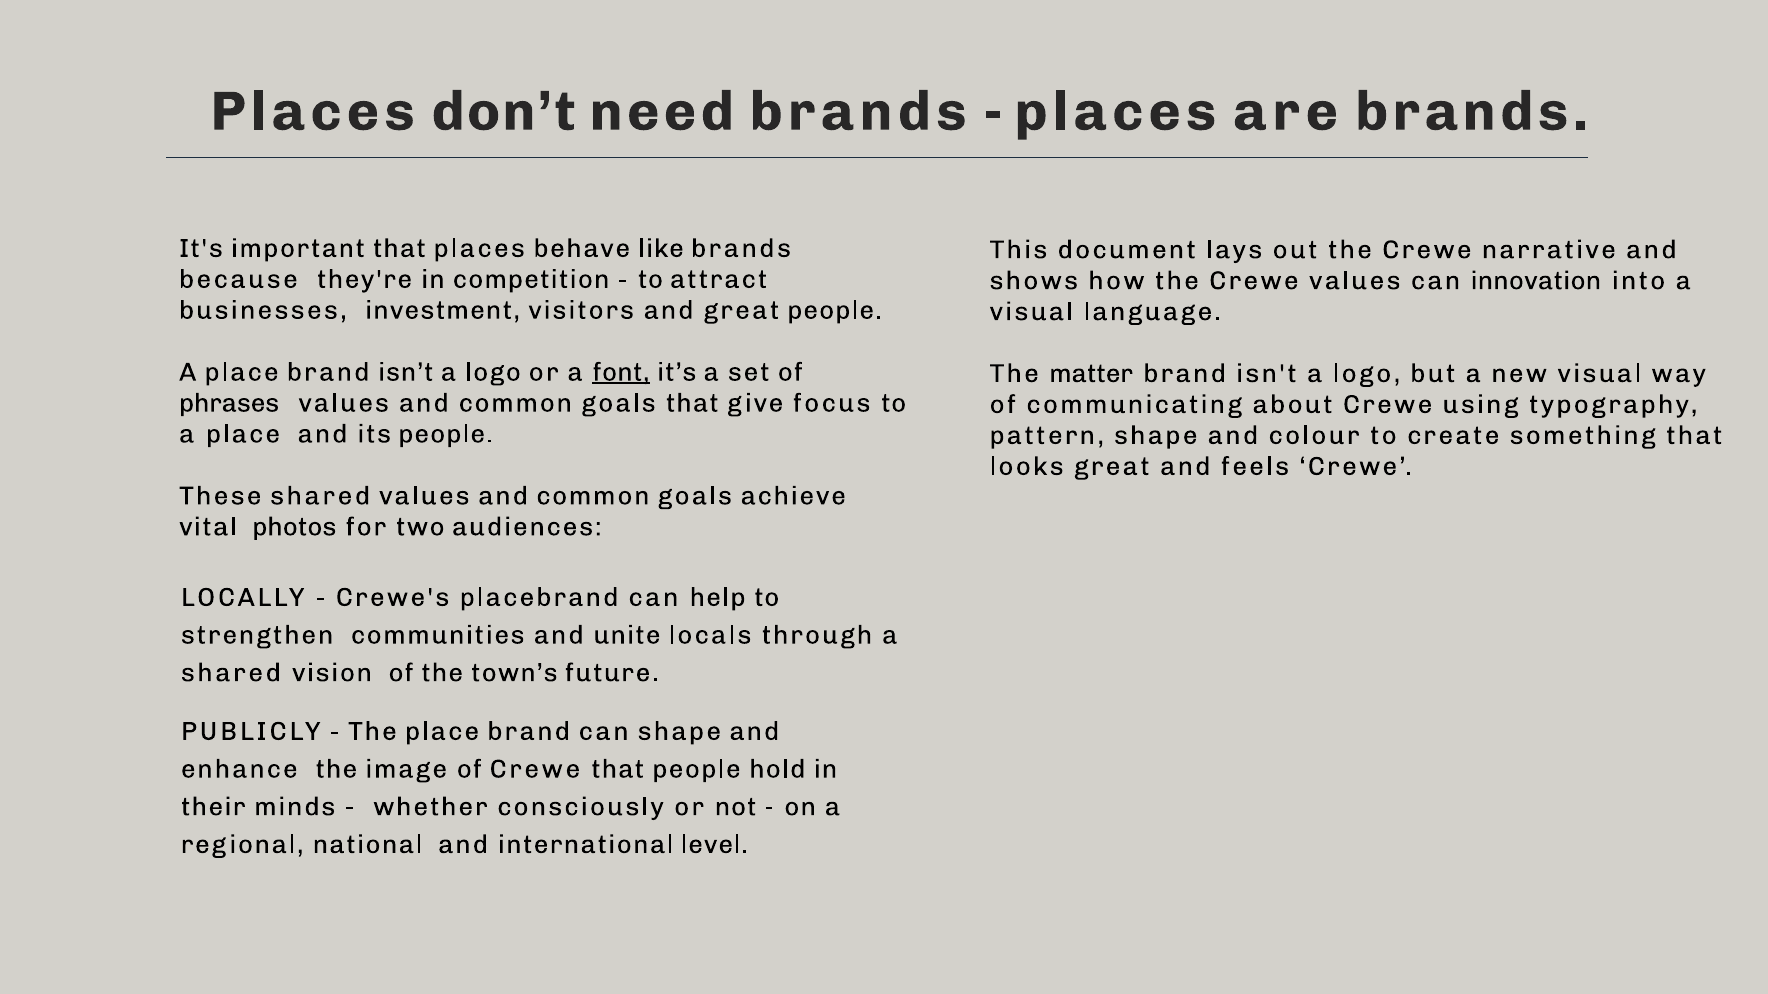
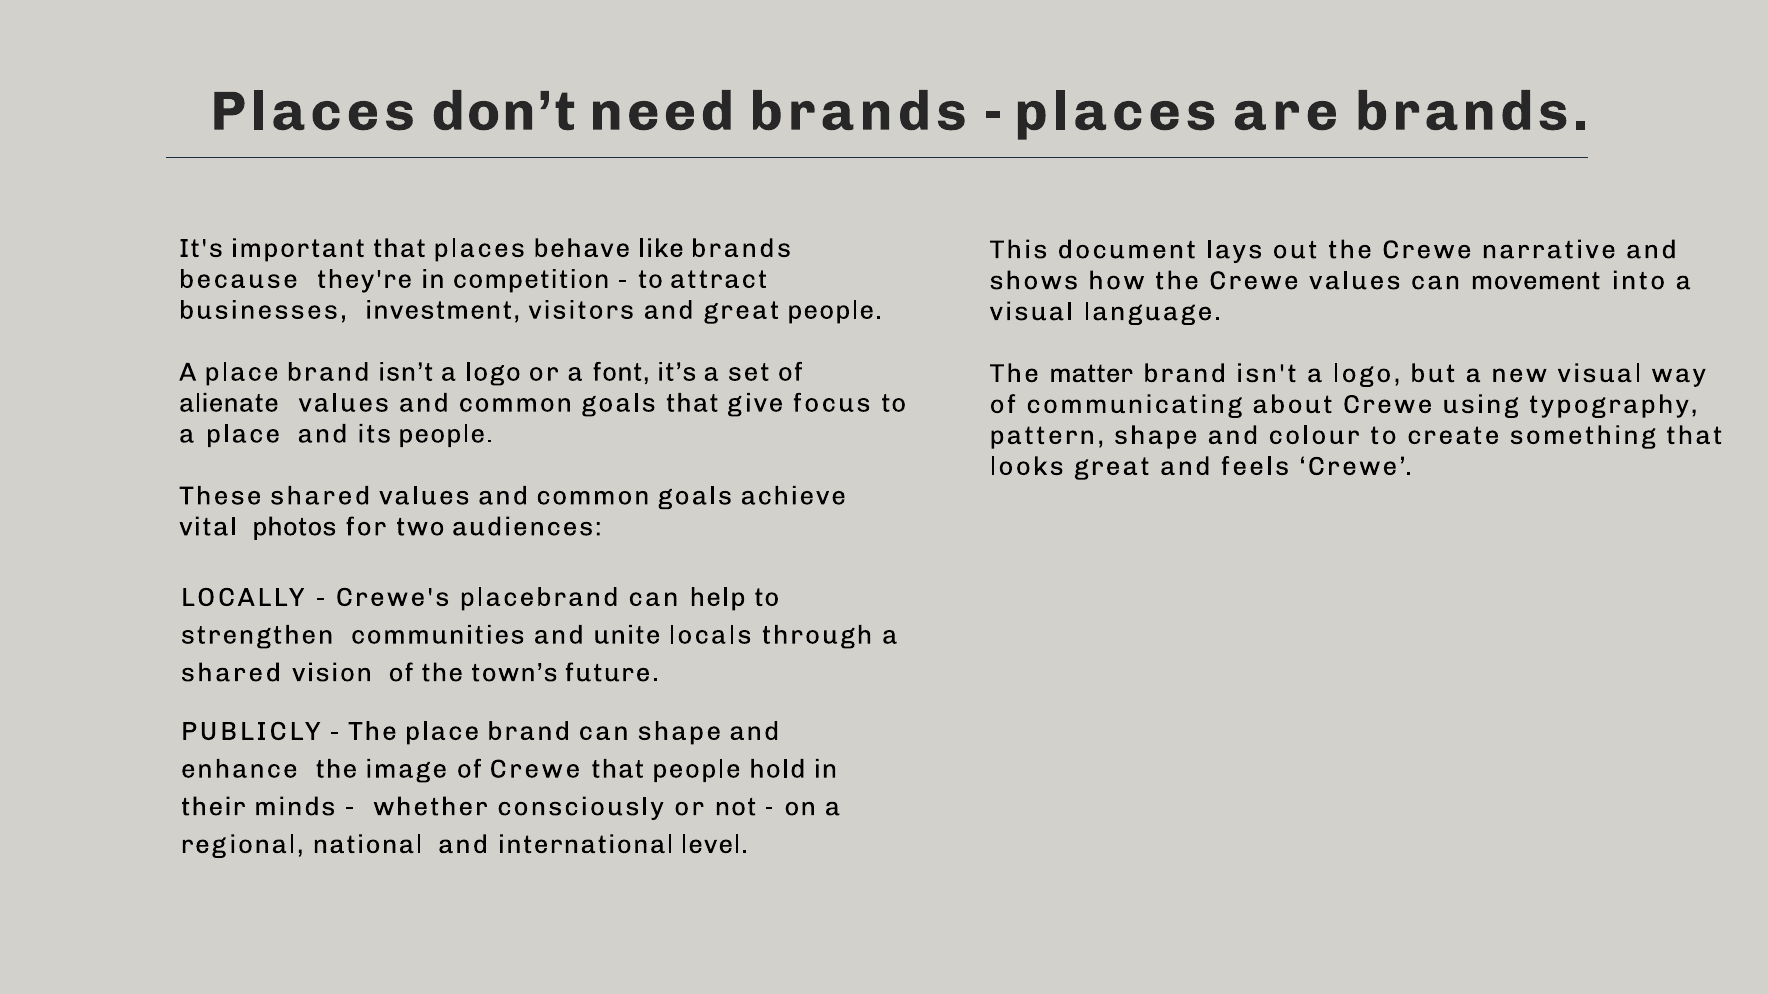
innovation: innovation -> movement
font underline: present -> none
phrases: phrases -> alienate
